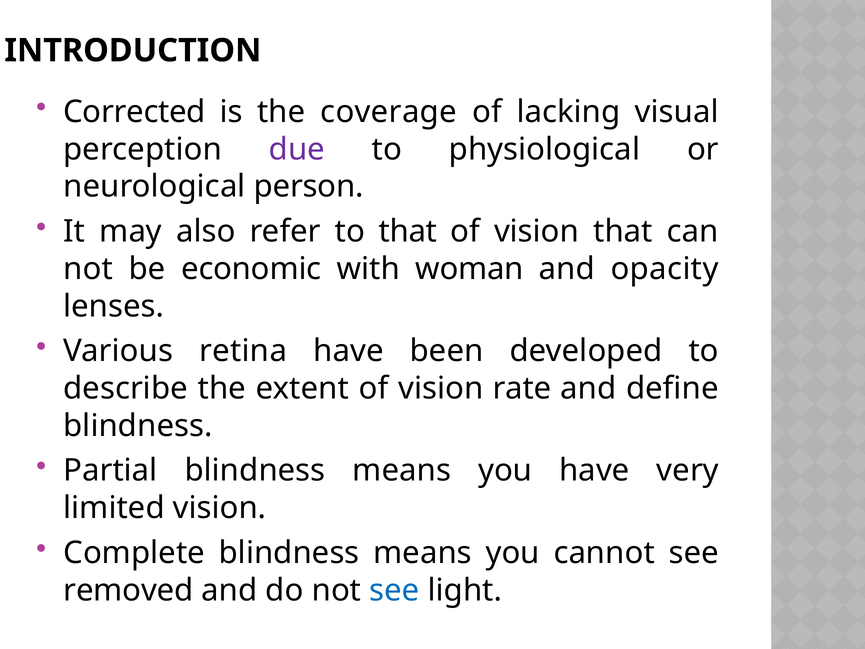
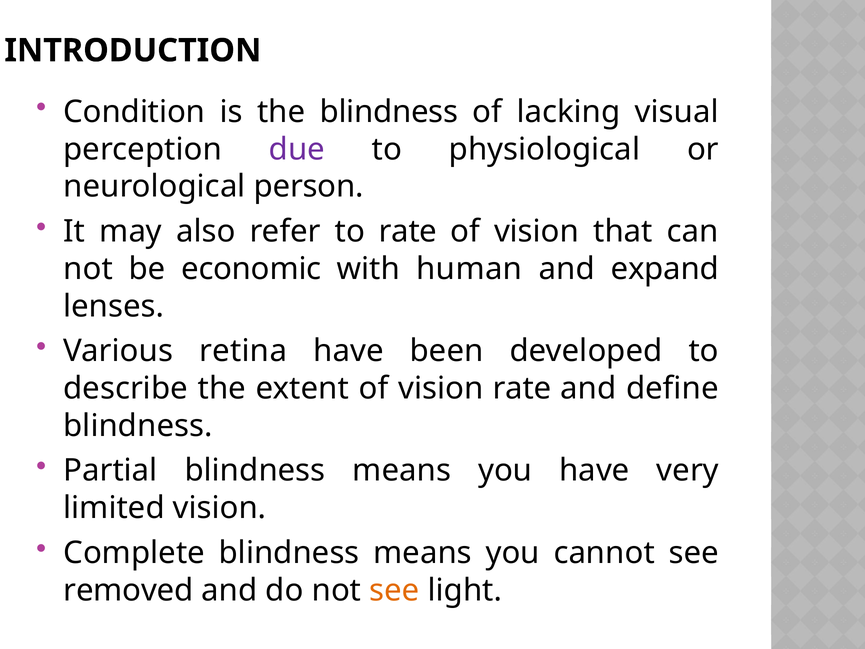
Corrected: Corrected -> Condition
the coverage: coverage -> blindness
to that: that -> rate
woman: woman -> human
opacity: opacity -> expand
see at (394, 590) colour: blue -> orange
